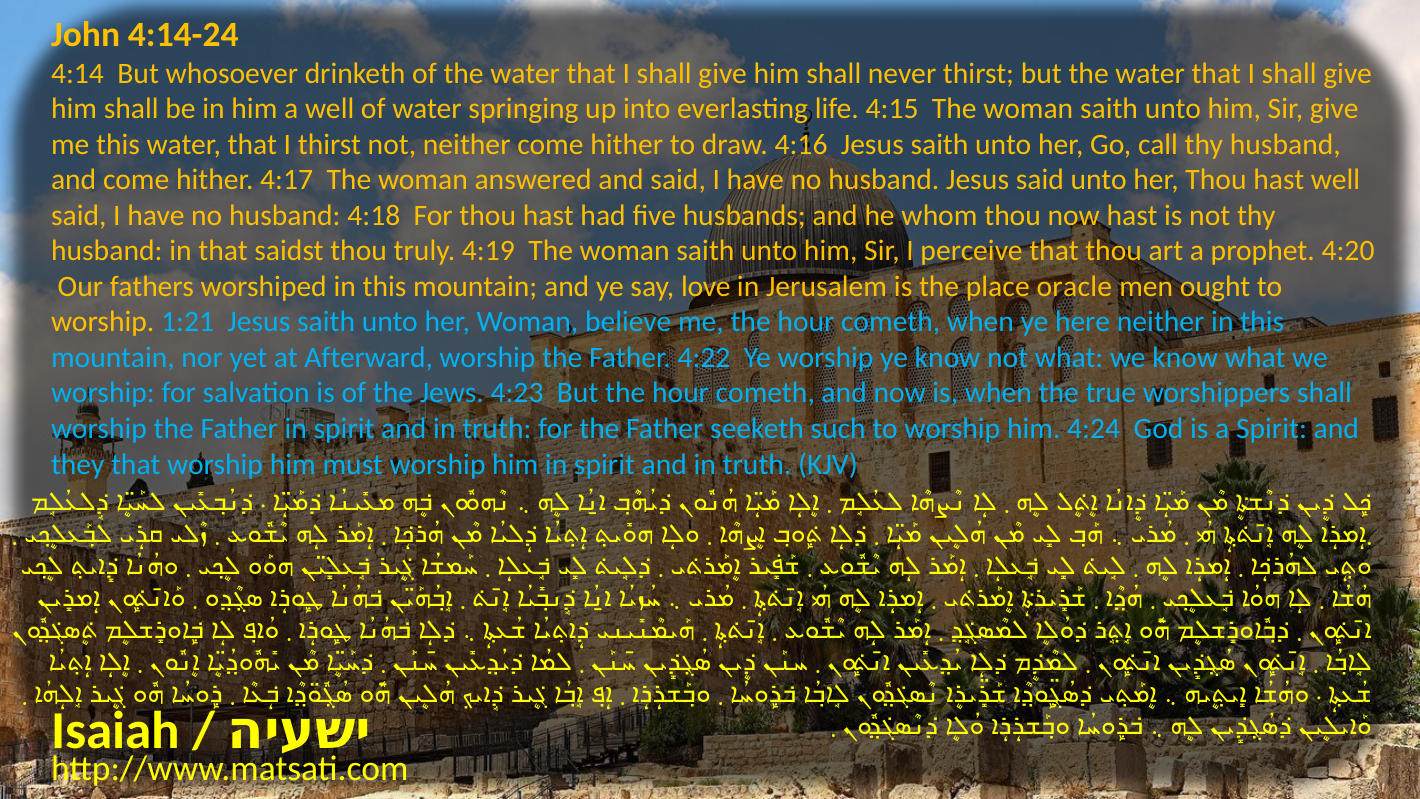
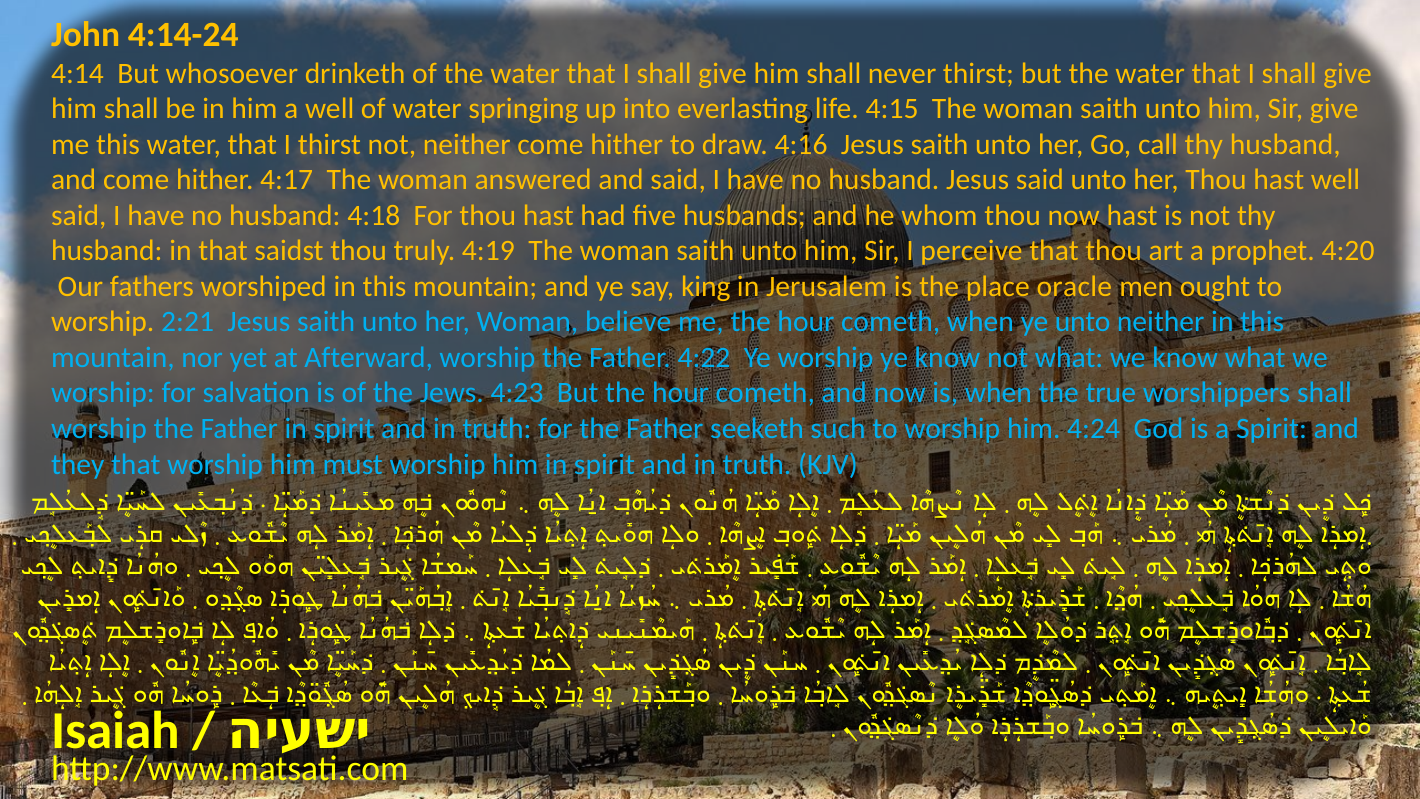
love: love -> king
1:21: 1:21 -> 2:21
ye here: here -> unto
